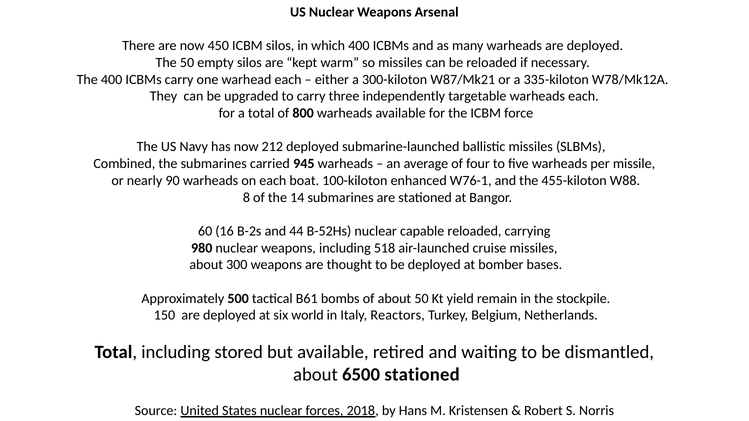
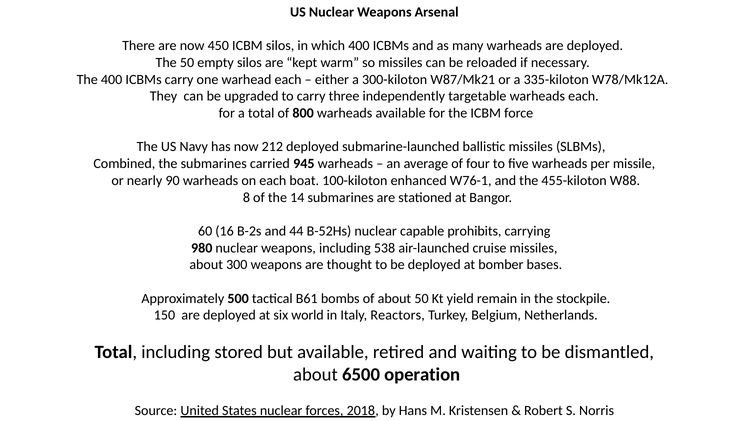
capable reloaded: reloaded -> prohibits
518: 518 -> 538
6500 stationed: stationed -> operation
